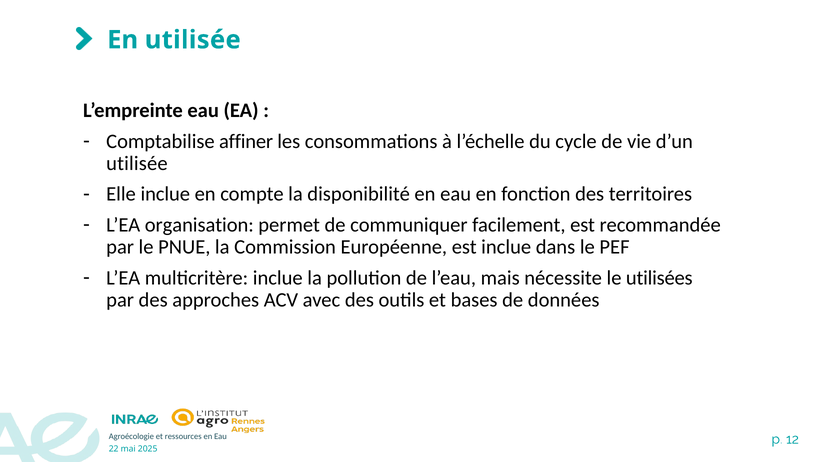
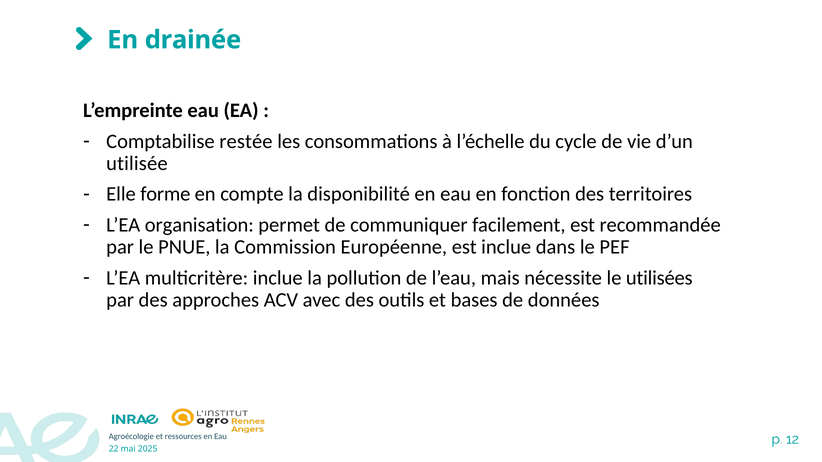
En utilisée: utilisée -> drainée
affiner: affiner -> restée
Elle inclue: inclue -> forme
